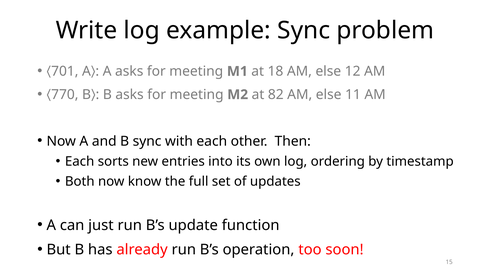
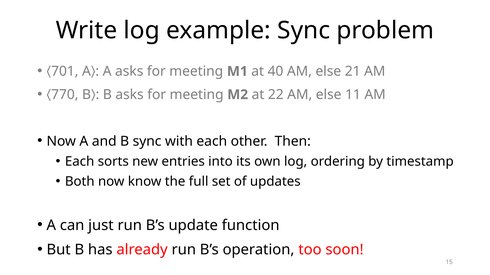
18: 18 -> 40
12: 12 -> 21
82: 82 -> 22
